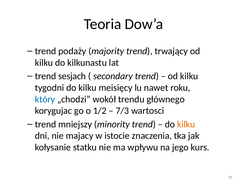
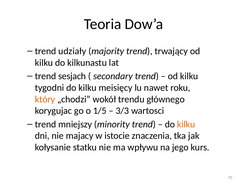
podaży: podaży -> udziały
który colour: blue -> orange
1/2: 1/2 -> 1/5
7/3: 7/3 -> 3/3
